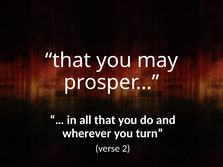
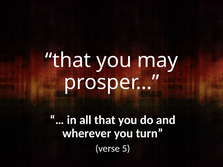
2: 2 -> 5
